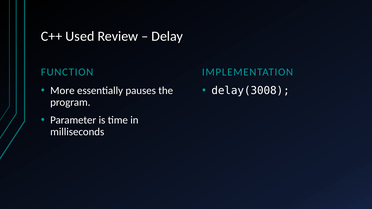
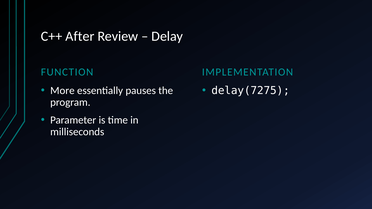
Used: Used -> After
delay(3008: delay(3008 -> delay(7275
